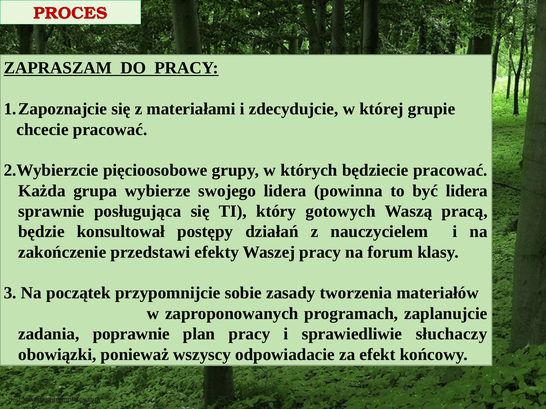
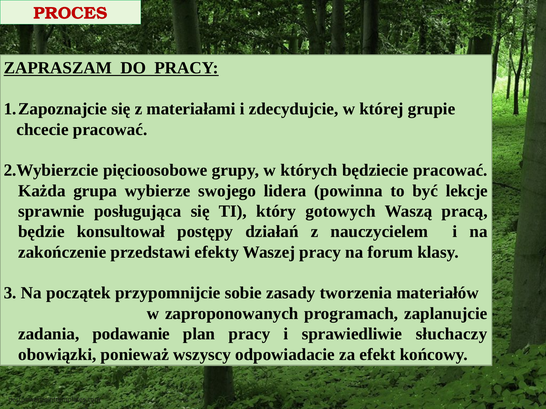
być lidera: lidera -> lekcje
poprawnie: poprawnie -> podawanie
